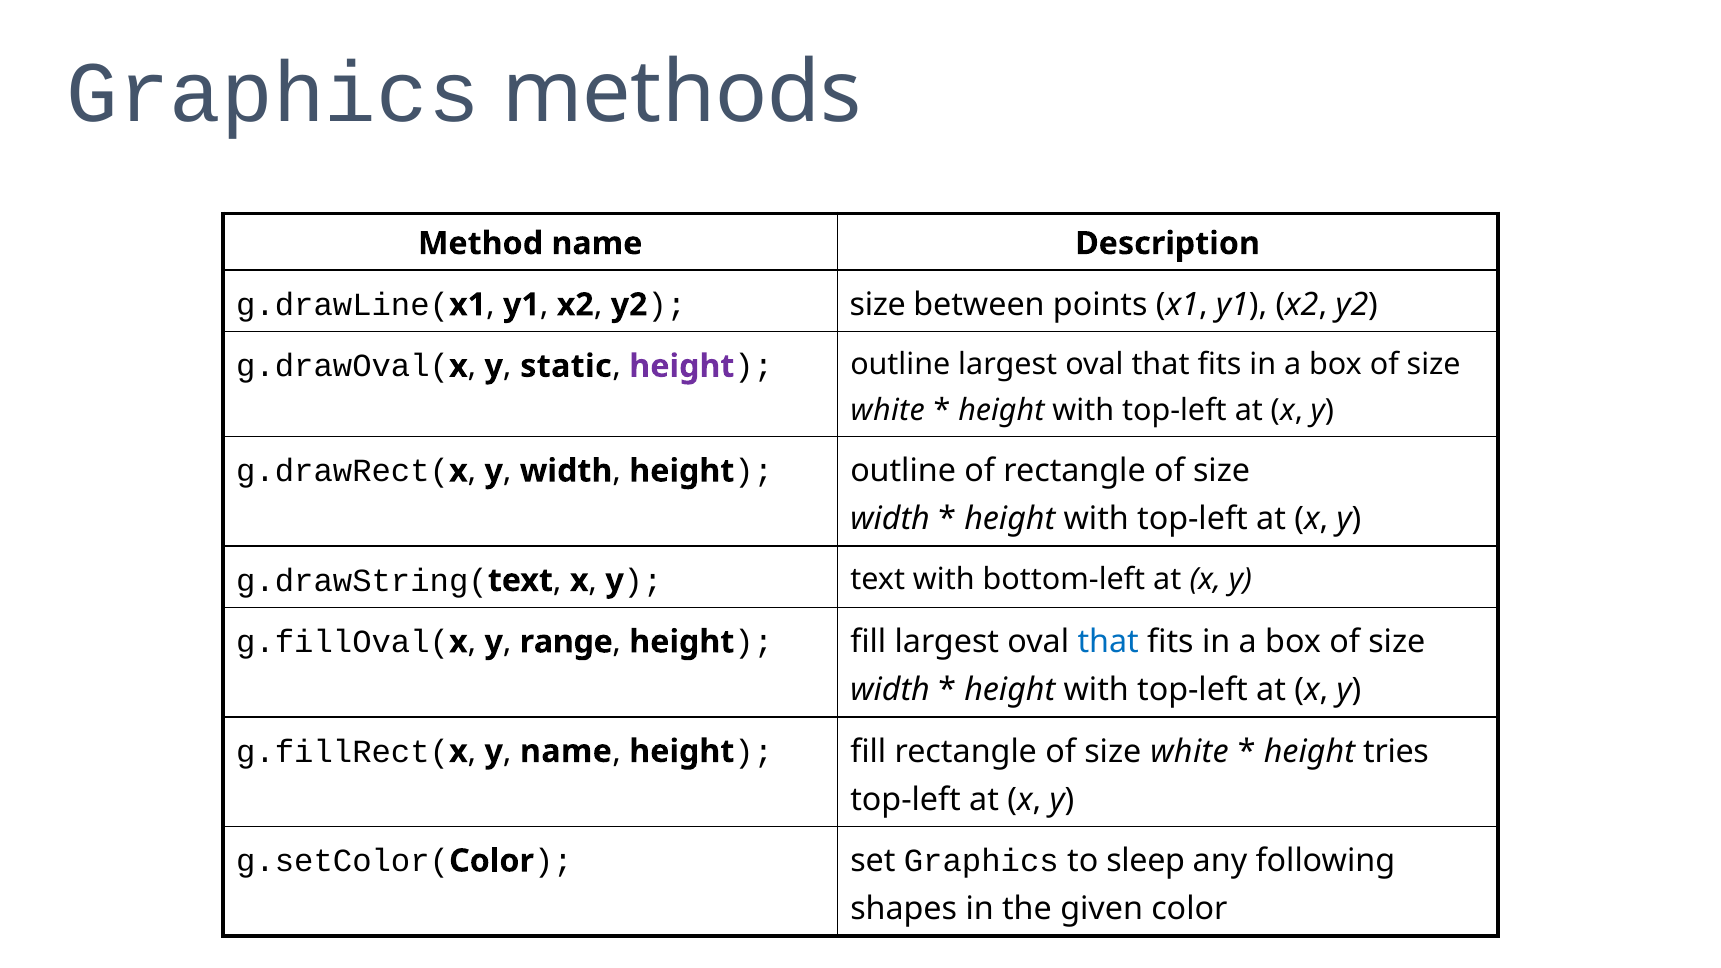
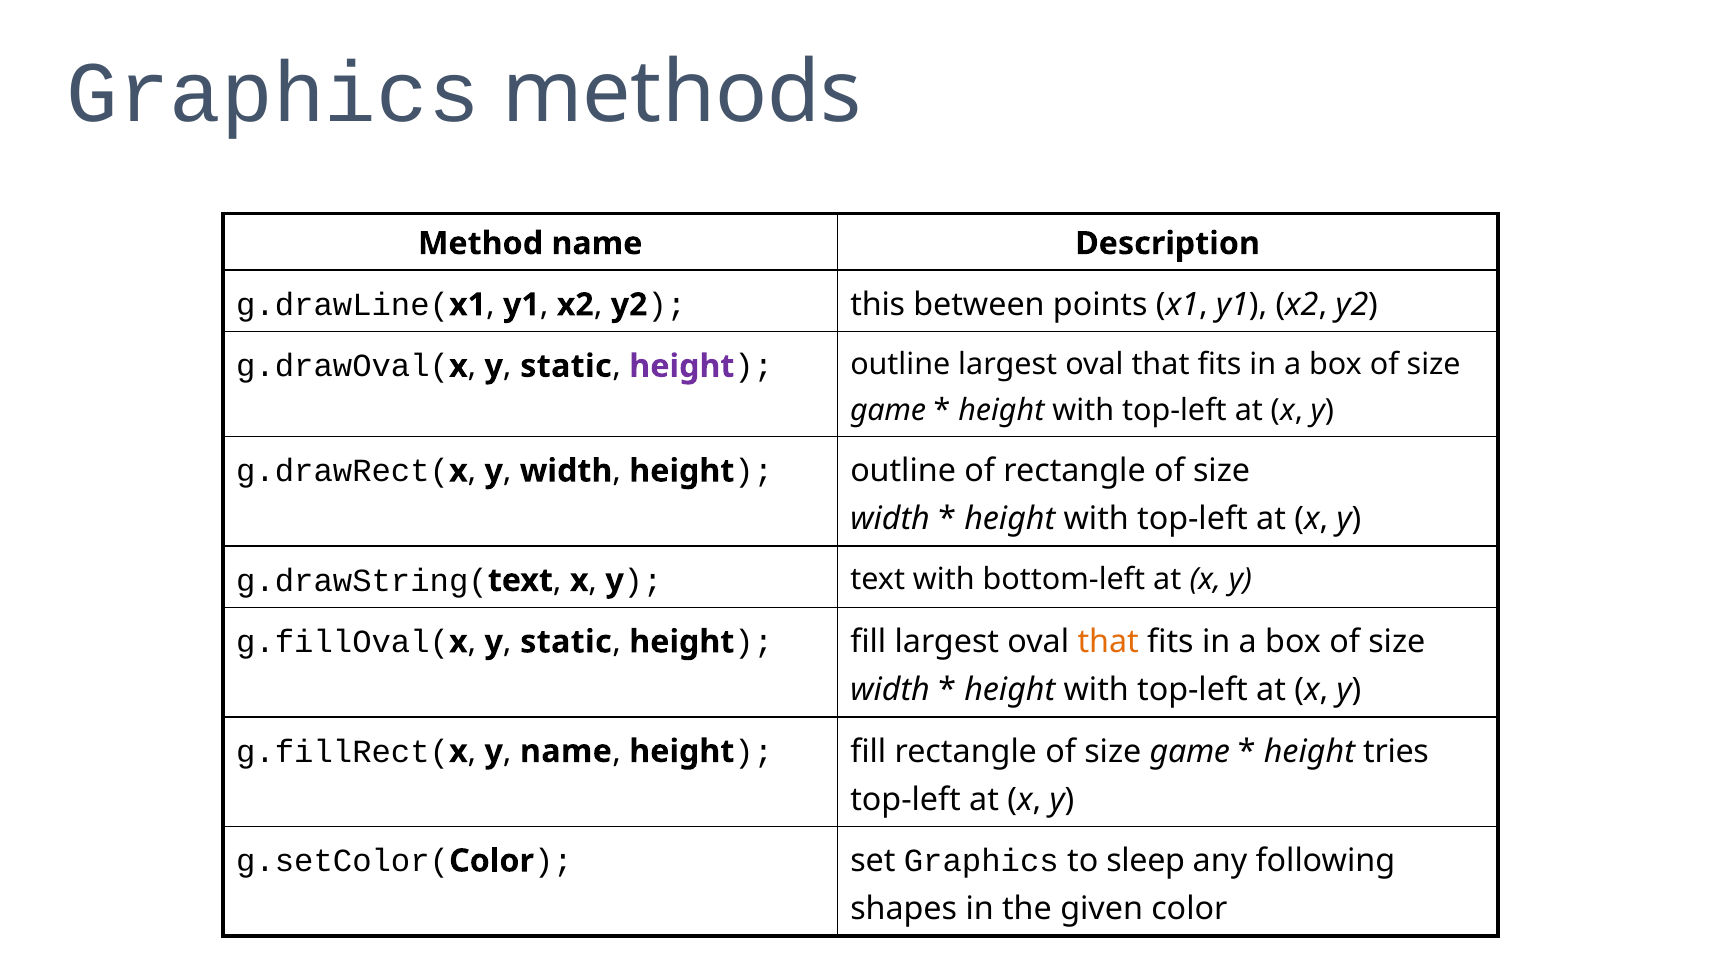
size at (878, 305): size -> this
white at (888, 411): white -> game
range at (566, 642): range -> static
that at (1108, 642) colour: blue -> orange
rectangle of size white: white -> game
